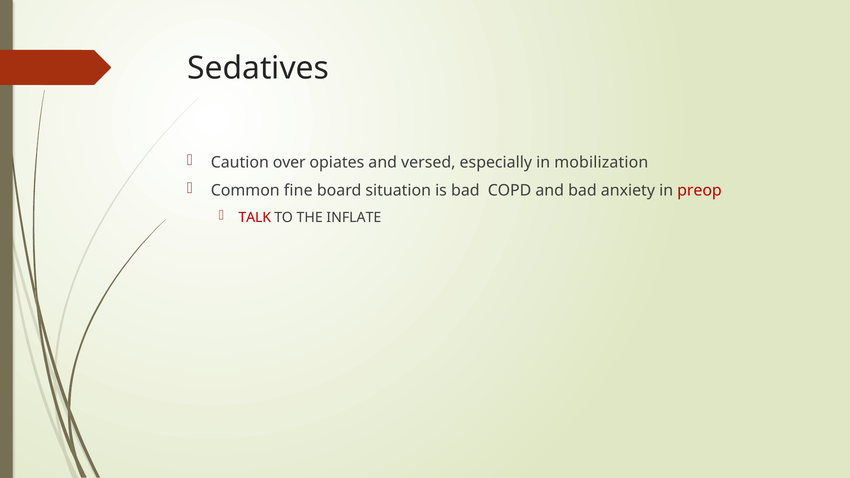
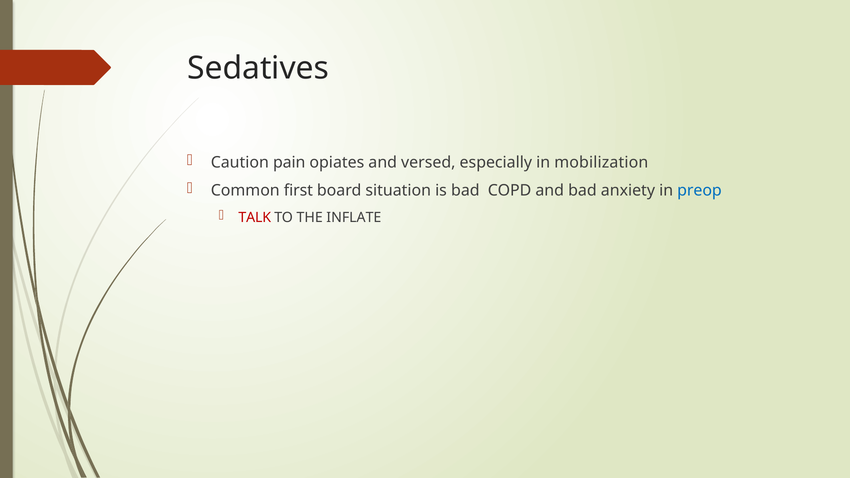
over: over -> pain
fine: fine -> first
preop colour: red -> blue
